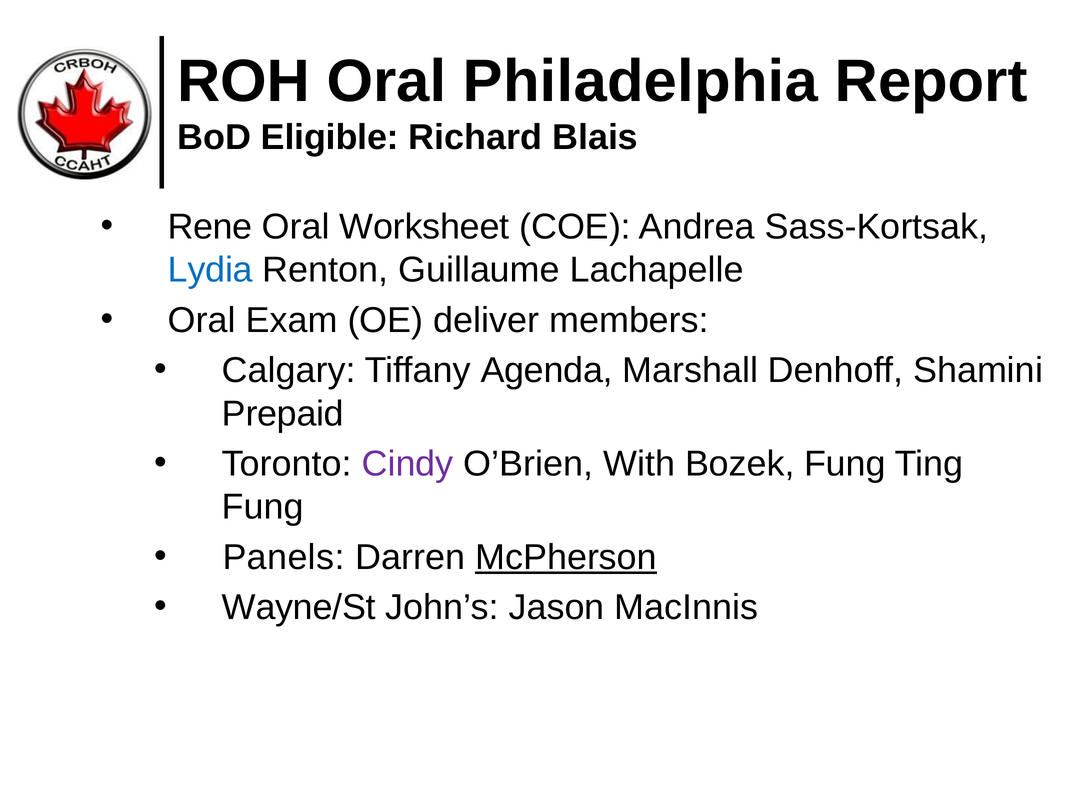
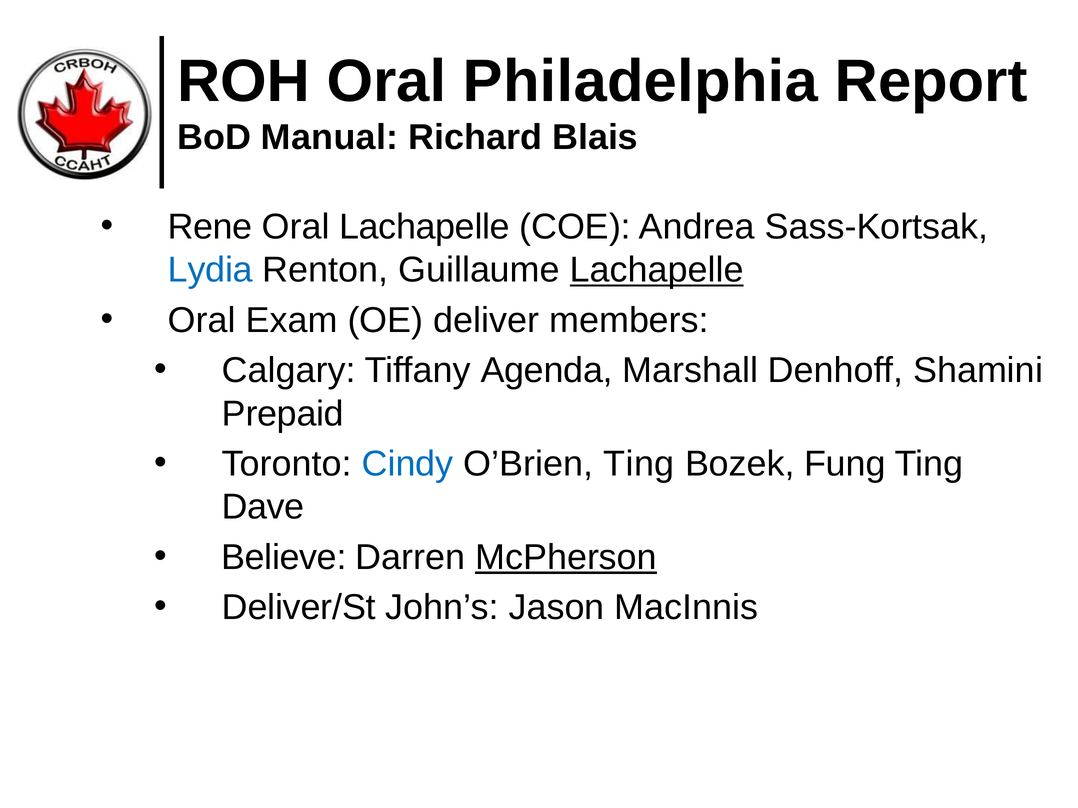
Eligible: Eligible -> Manual
Oral Worksheet: Worksheet -> Lachapelle
Lachapelle at (657, 270) underline: none -> present
Cindy colour: purple -> blue
O’Brien With: With -> Ting
Fung at (263, 507): Fung -> Dave
Panels: Panels -> Believe
Wayne/St: Wayne/St -> Deliver/St
